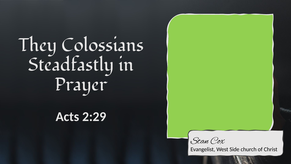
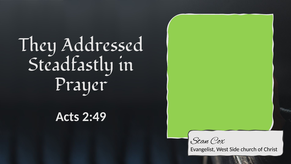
Colossians: Colossians -> Addressed
2:29: 2:29 -> 2:49
